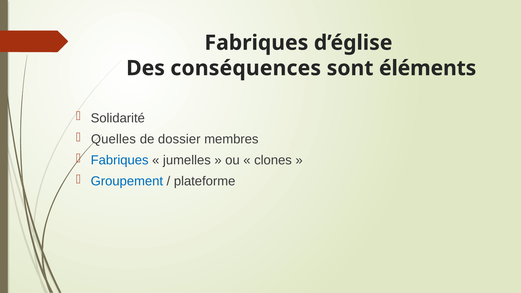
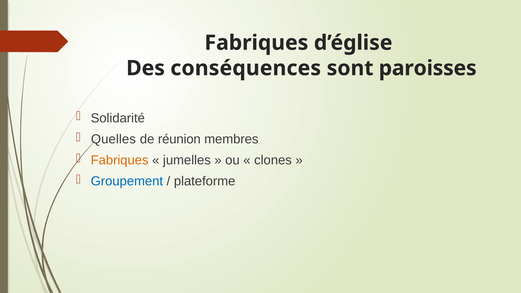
éléments: éléments -> paroisses
dossier: dossier -> réunion
Fabriques at (120, 160) colour: blue -> orange
